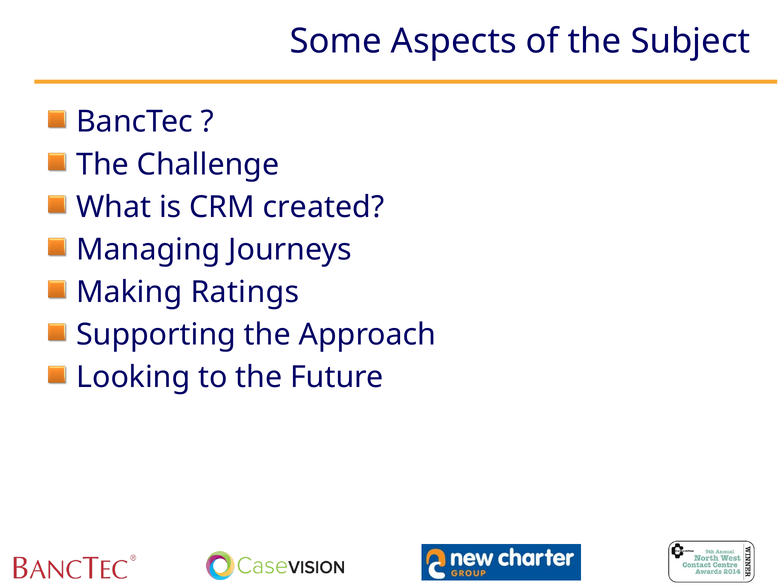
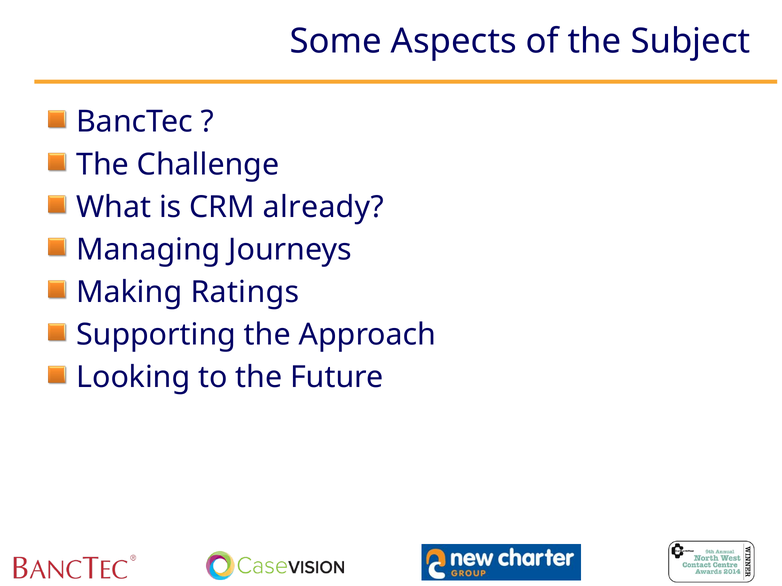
created: created -> already
